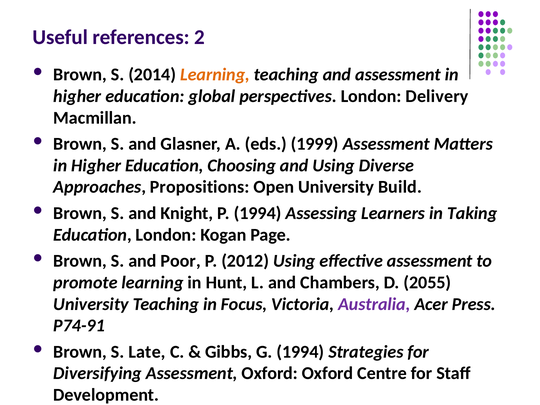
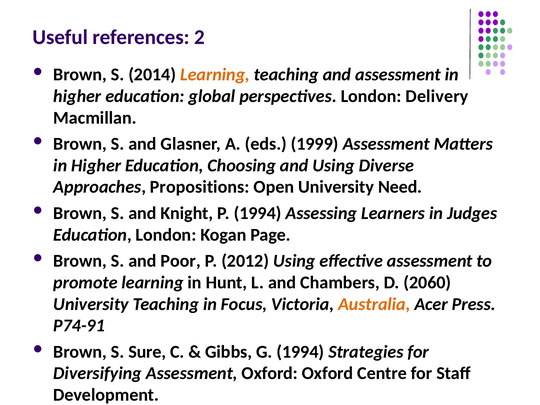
Build: Build -> Need
Taking: Taking -> Judges
2055: 2055 -> 2060
Australia colour: purple -> orange
Late: Late -> Sure
